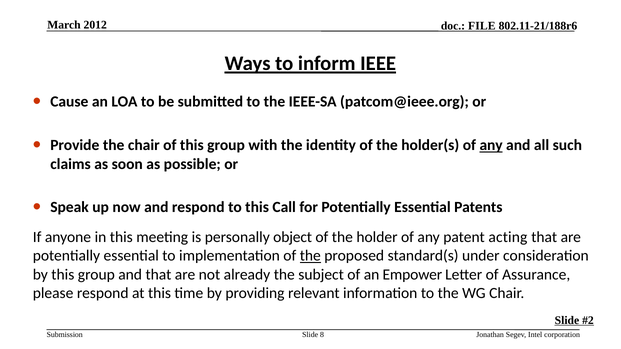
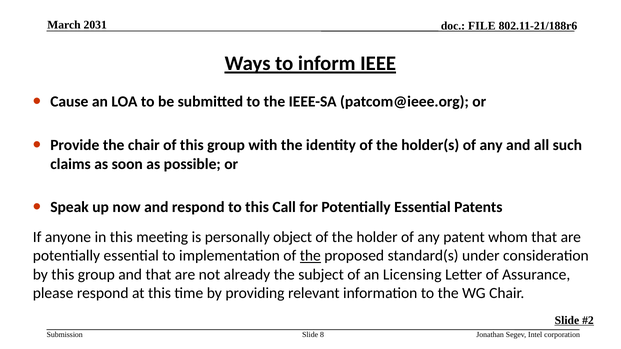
2012: 2012 -> 2031
any at (491, 145) underline: present -> none
acting: acting -> whom
Empower: Empower -> Licensing
